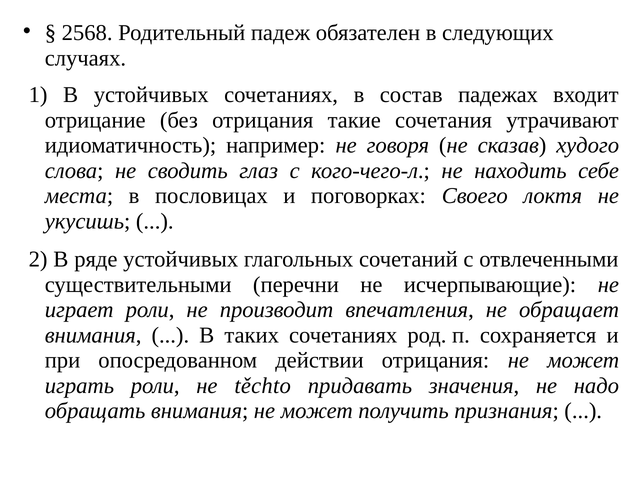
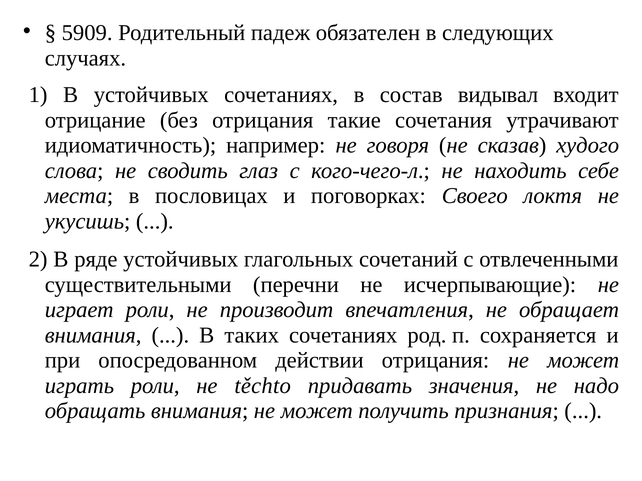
2568: 2568 -> 5909
падежах: падежах -> видывал
